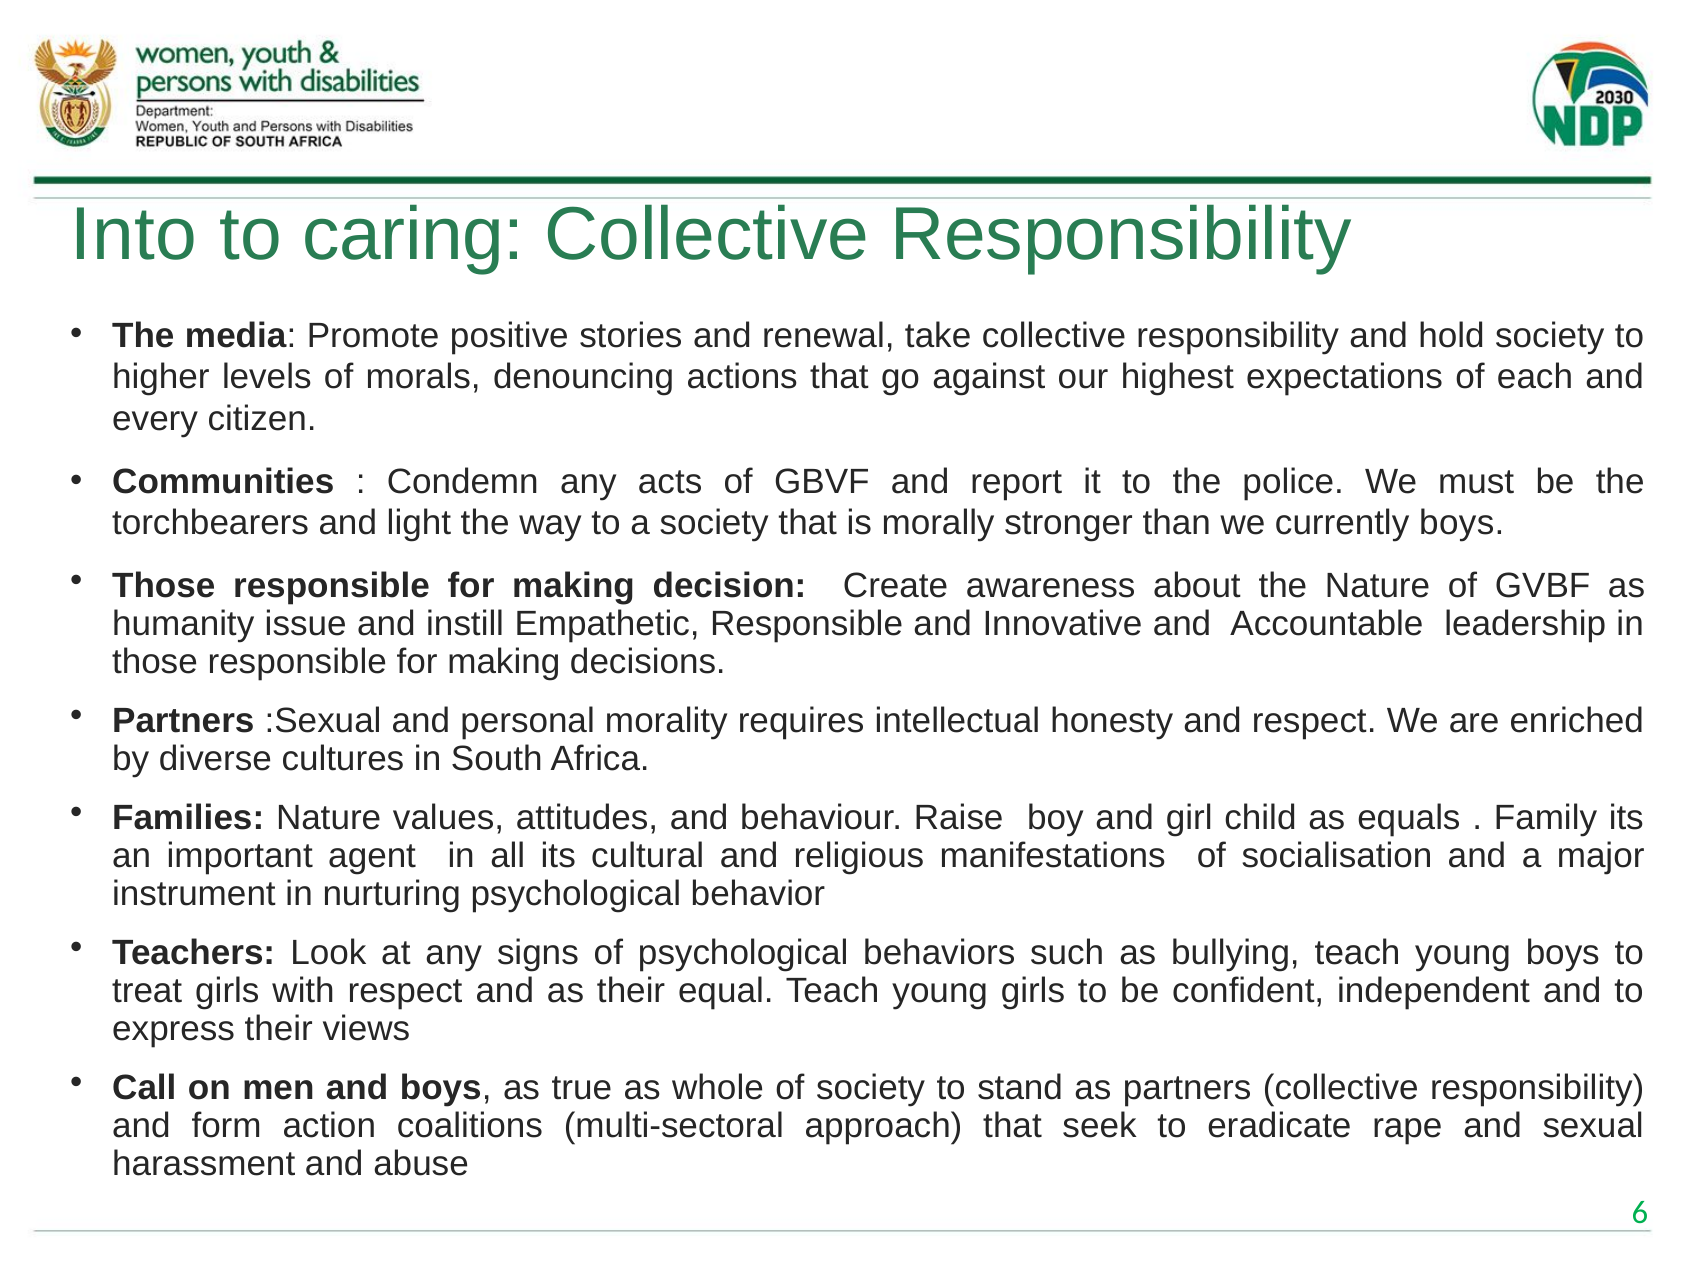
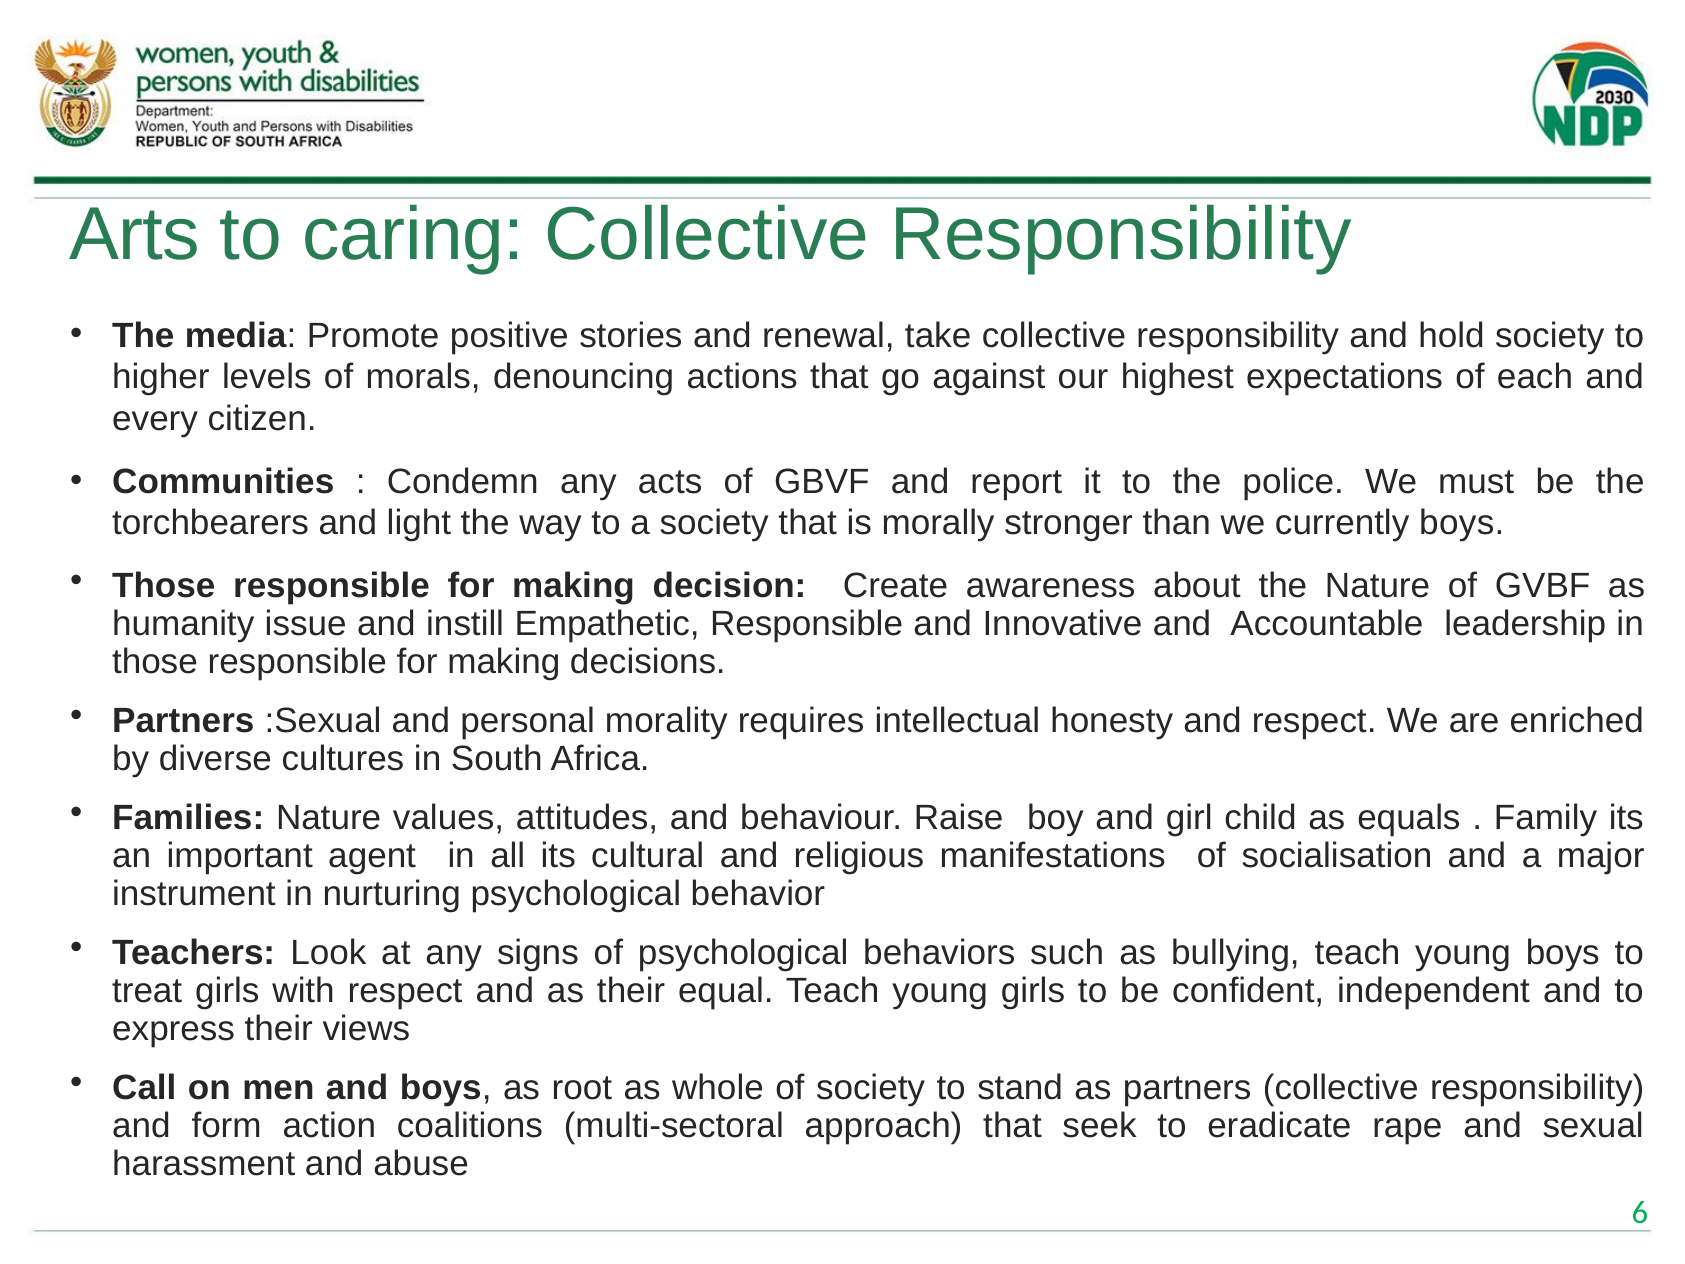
Into: Into -> Arts
true: true -> root
